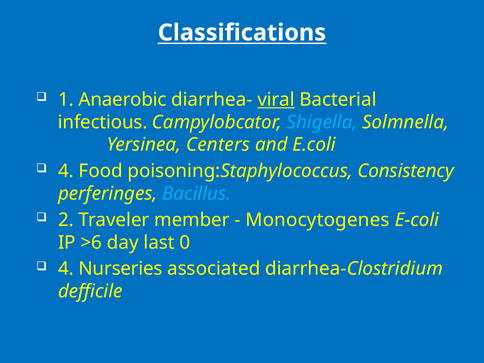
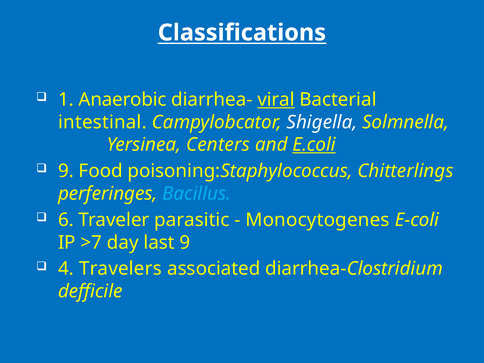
infectious: infectious -> intestinal
Shigella colour: light blue -> white
E.coli underline: none -> present
4 at (66, 171): 4 -> 9
Consistency: Consistency -> Chitterlings
2: 2 -> 6
member: member -> parasitic
>6: >6 -> >7
last 0: 0 -> 9
Nurseries: Nurseries -> Travelers
